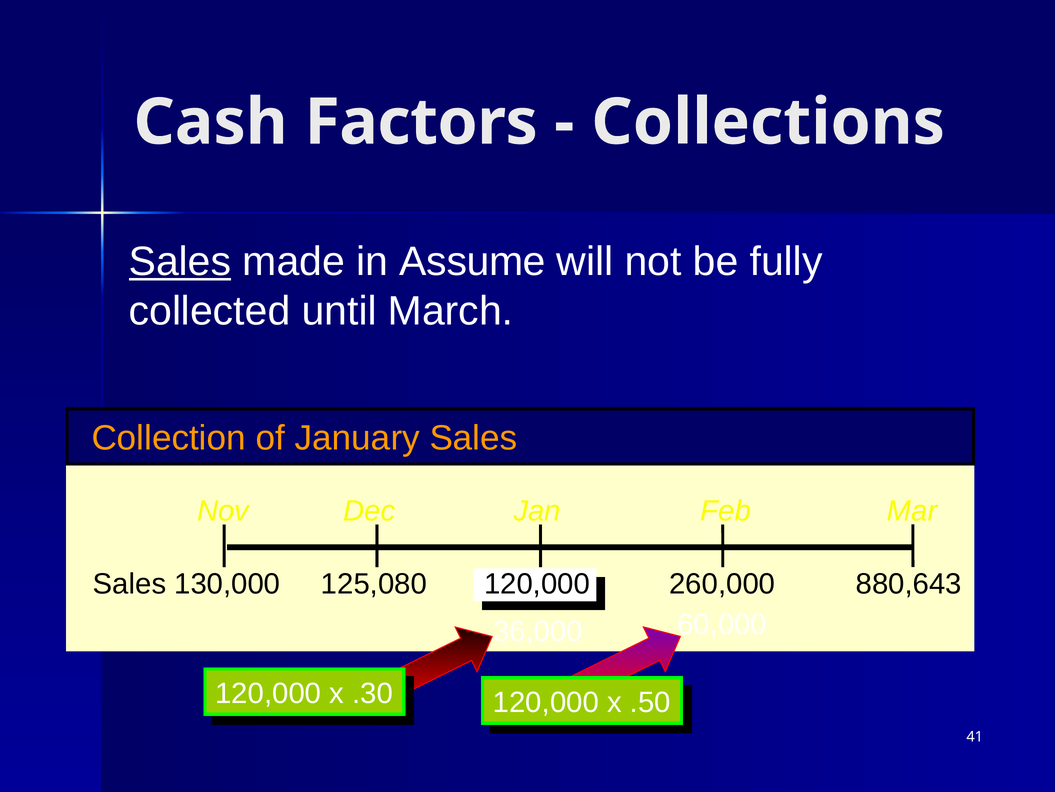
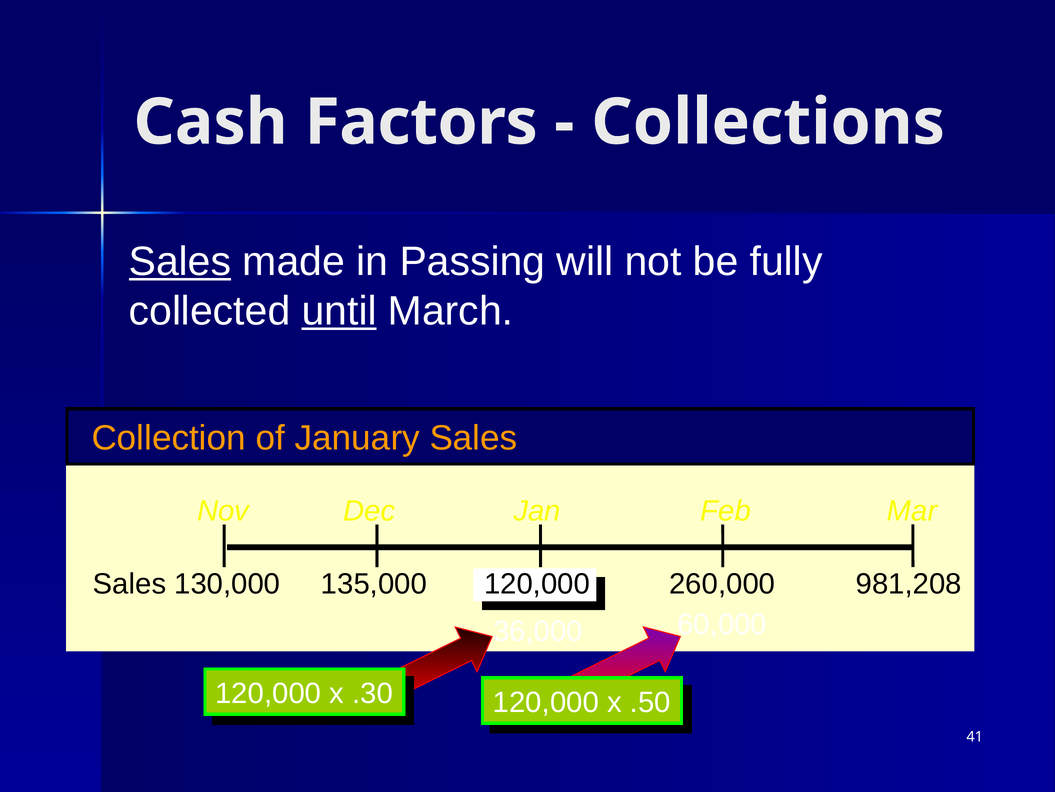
Assume: Assume -> Passing
until underline: none -> present
125,080: 125,080 -> 135,000
880,643: 880,643 -> 981,208
